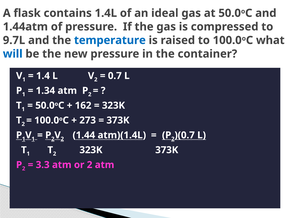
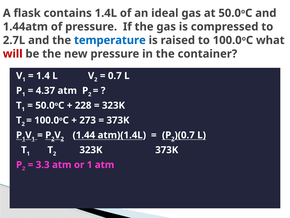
9.7L: 9.7L -> 2.7L
will colour: blue -> red
1.34: 1.34 -> 4.37
162: 162 -> 228
or 2: 2 -> 1
